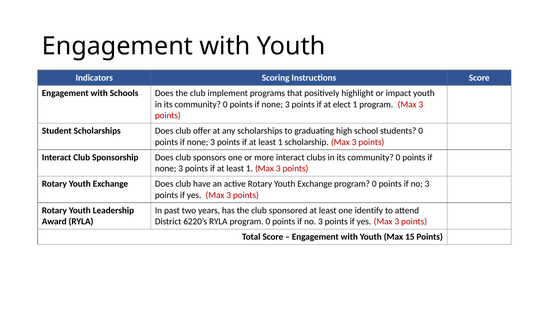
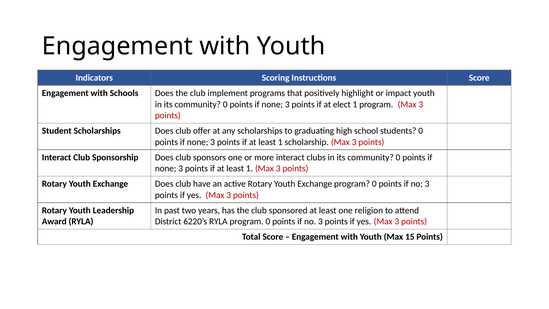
identify: identify -> religion
